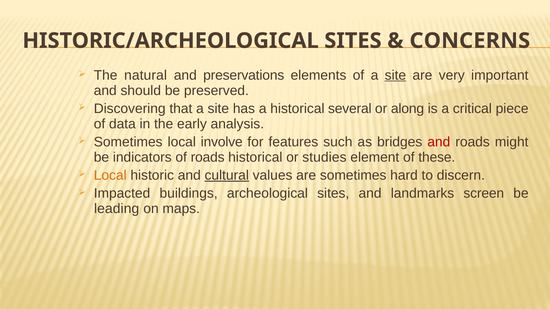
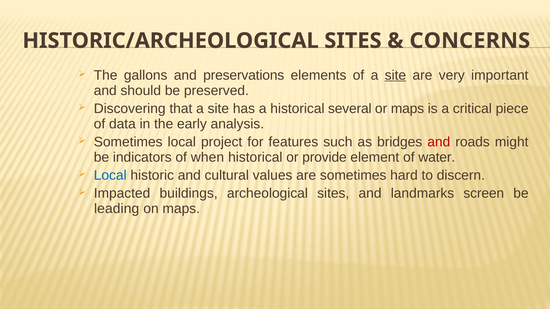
natural: natural -> gallons
or along: along -> maps
involve: involve -> project
of roads: roads -> when
studies: studies -> provide
these: these -> water
Local at (110, 175) colour: orange -> blue
cultural underline: present -> none
